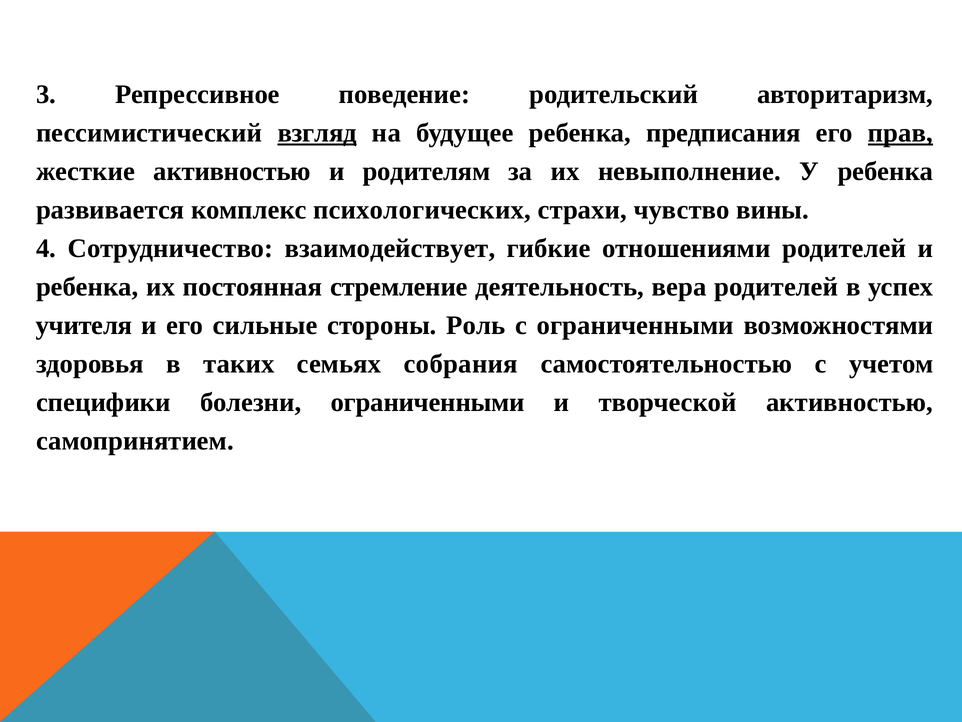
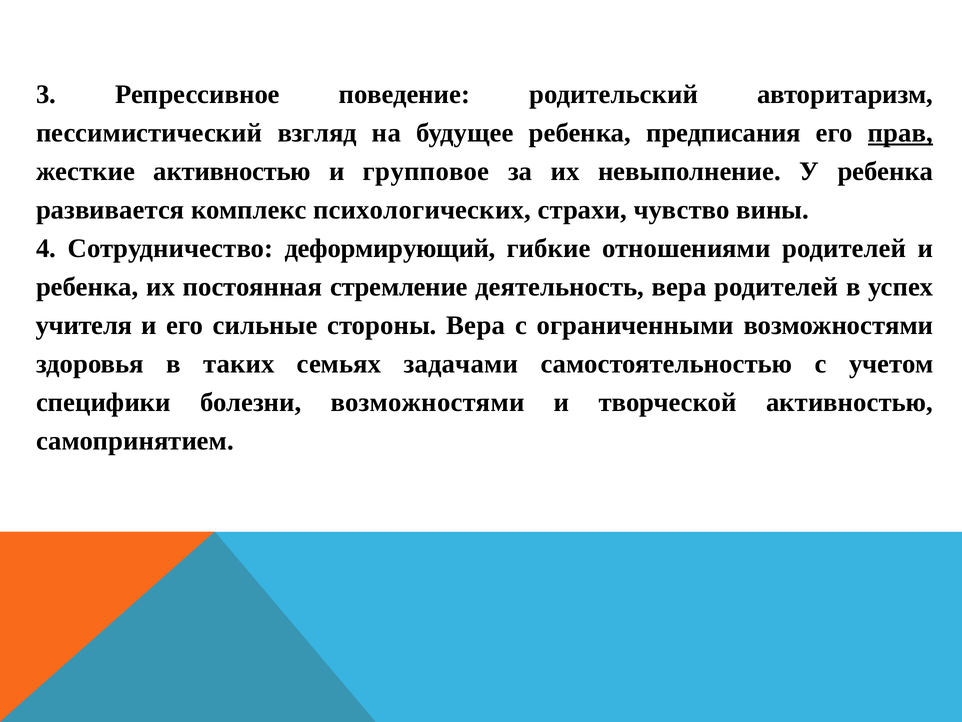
взгляд underline: present -> none
родителям: родителям -> групповое
взаимодействует: взаимодействует -> деформирующий
стороны Роль: Роль -> Вера
собрания: собрания -> задачами
болезни ограниченными: ограниченными -> возможностями
